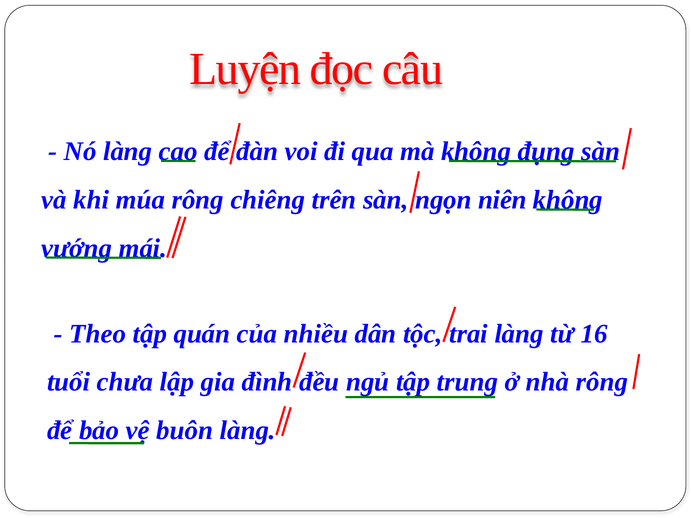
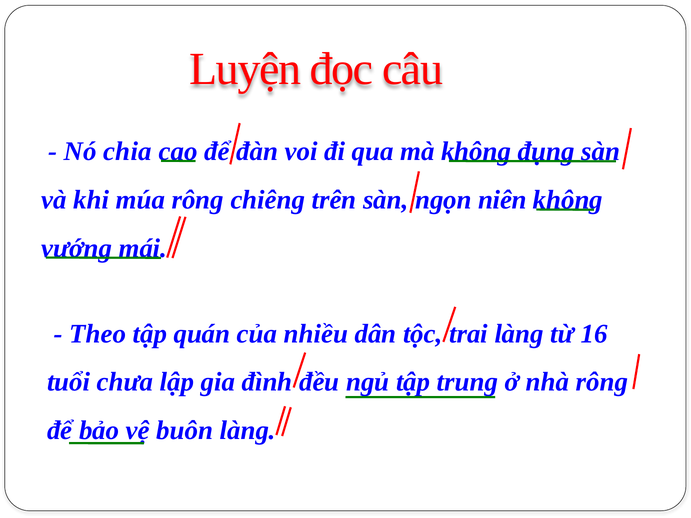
Nó làng: làng -> chia
